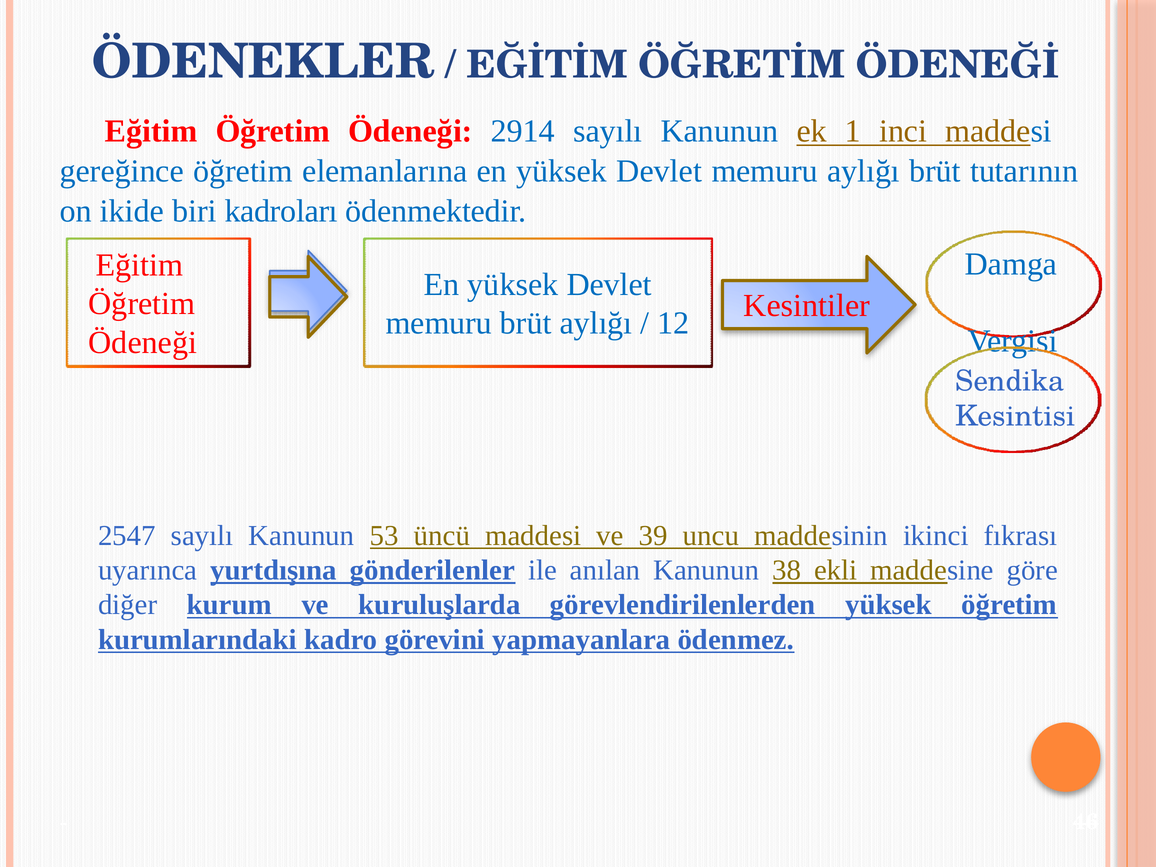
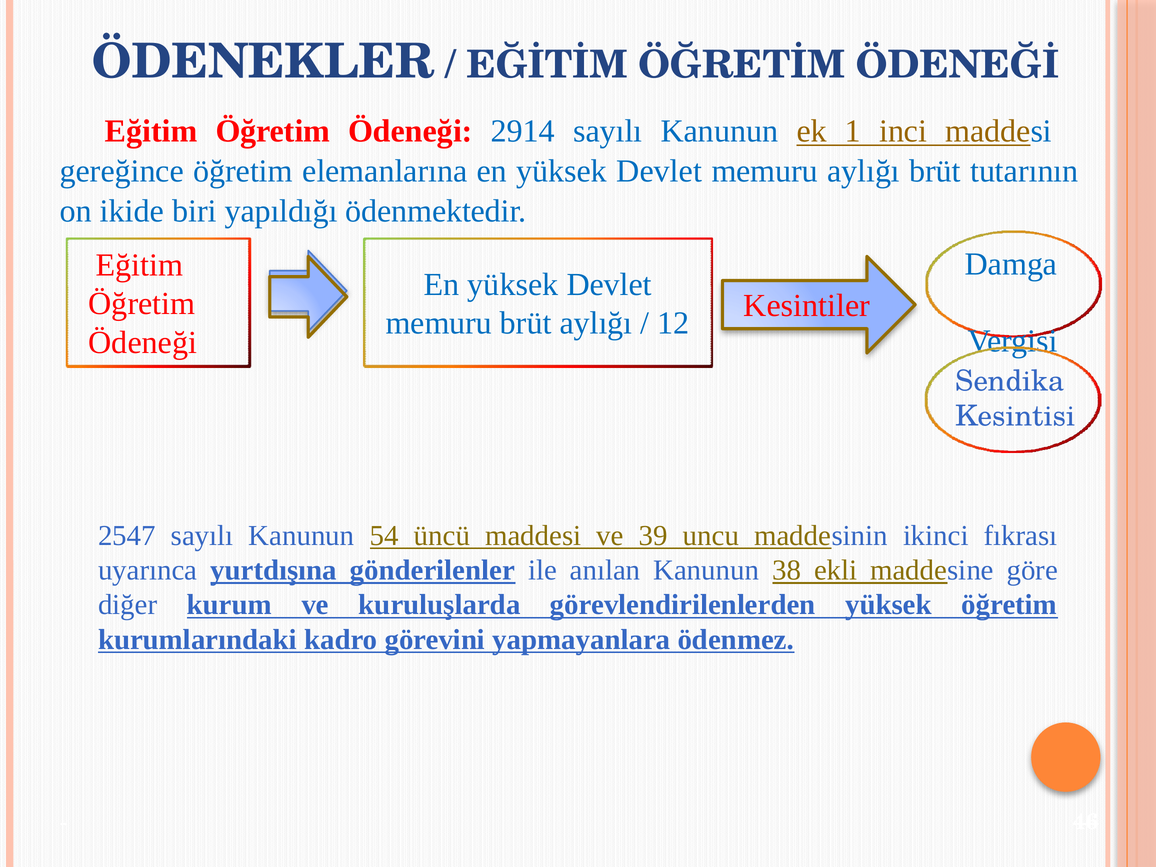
kadroları: kadroları -> yapıldığı
53: 53 -> 54
